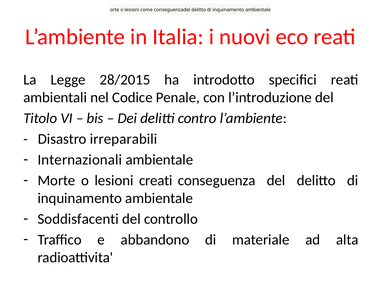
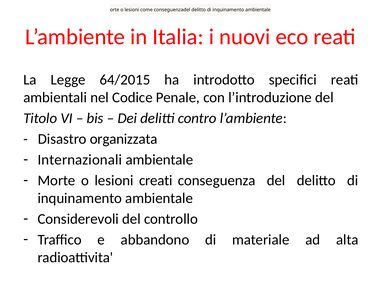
28/2015: 28/2015 -> 64/2015
irreparabili: irreparabili -> organizzata
Soddisfacenti: Soddisfacenti -> Considerevoli
